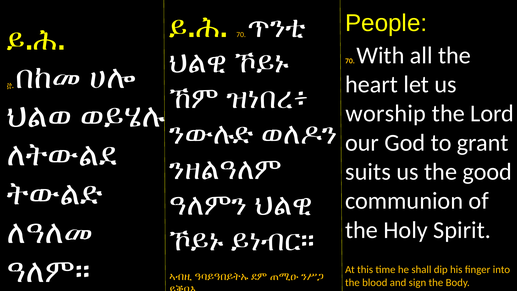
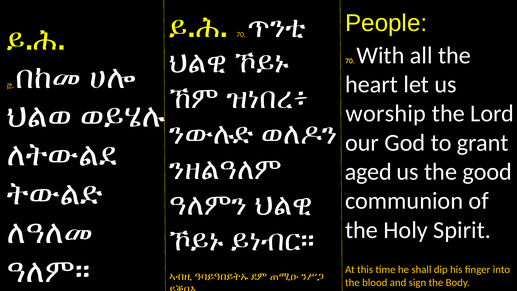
suits: suits -> aged
